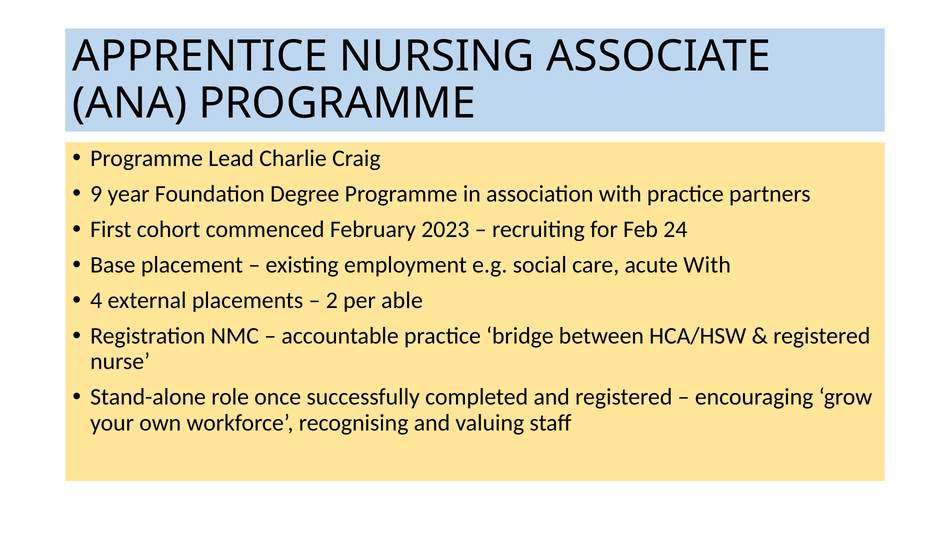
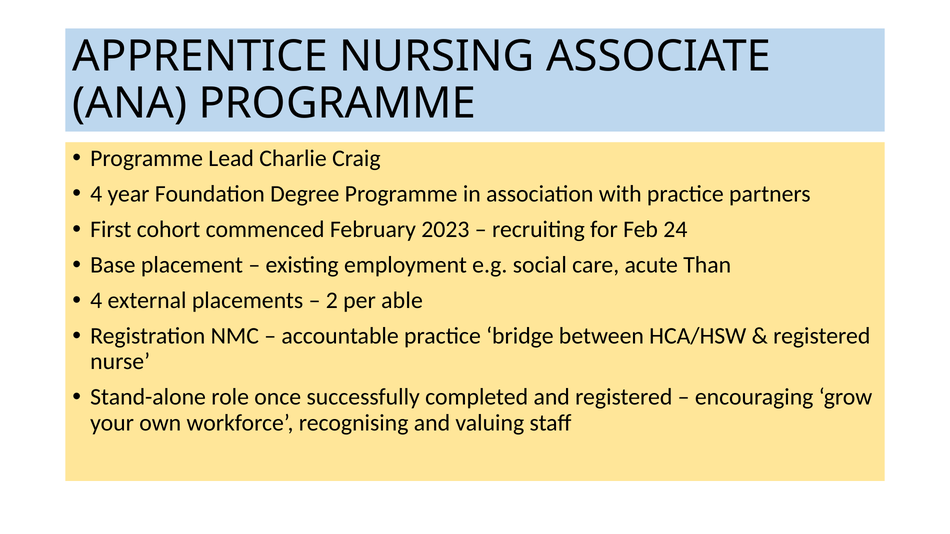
9 at (96, 194): 9 -> 4
acute With: With -> Than
